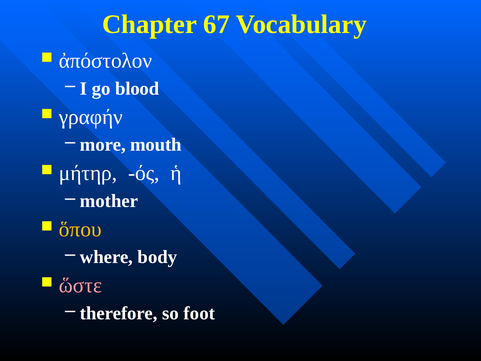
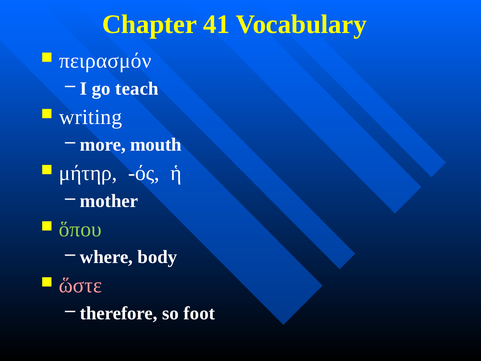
67: 67 -> 41
ἀπόστολον: ἀπόστολον -> πειρασμόν
blood: blood -> teach
γραφήν: γραφήν -> writing
ὅπου colour: yellow -> light green
